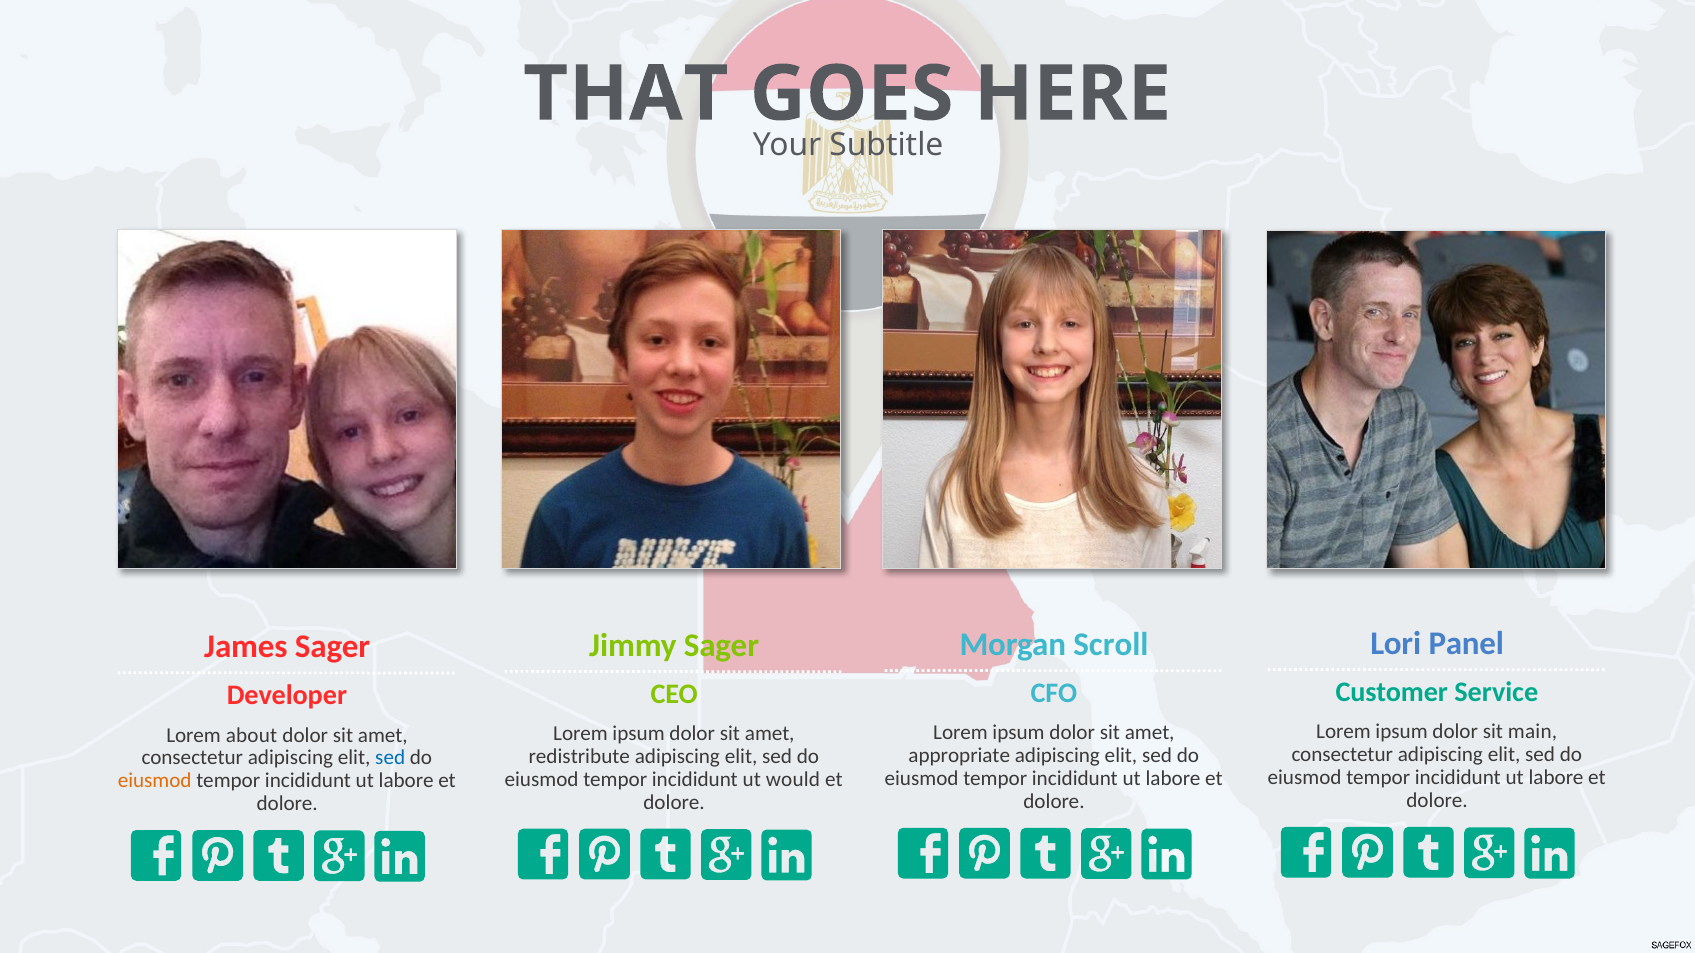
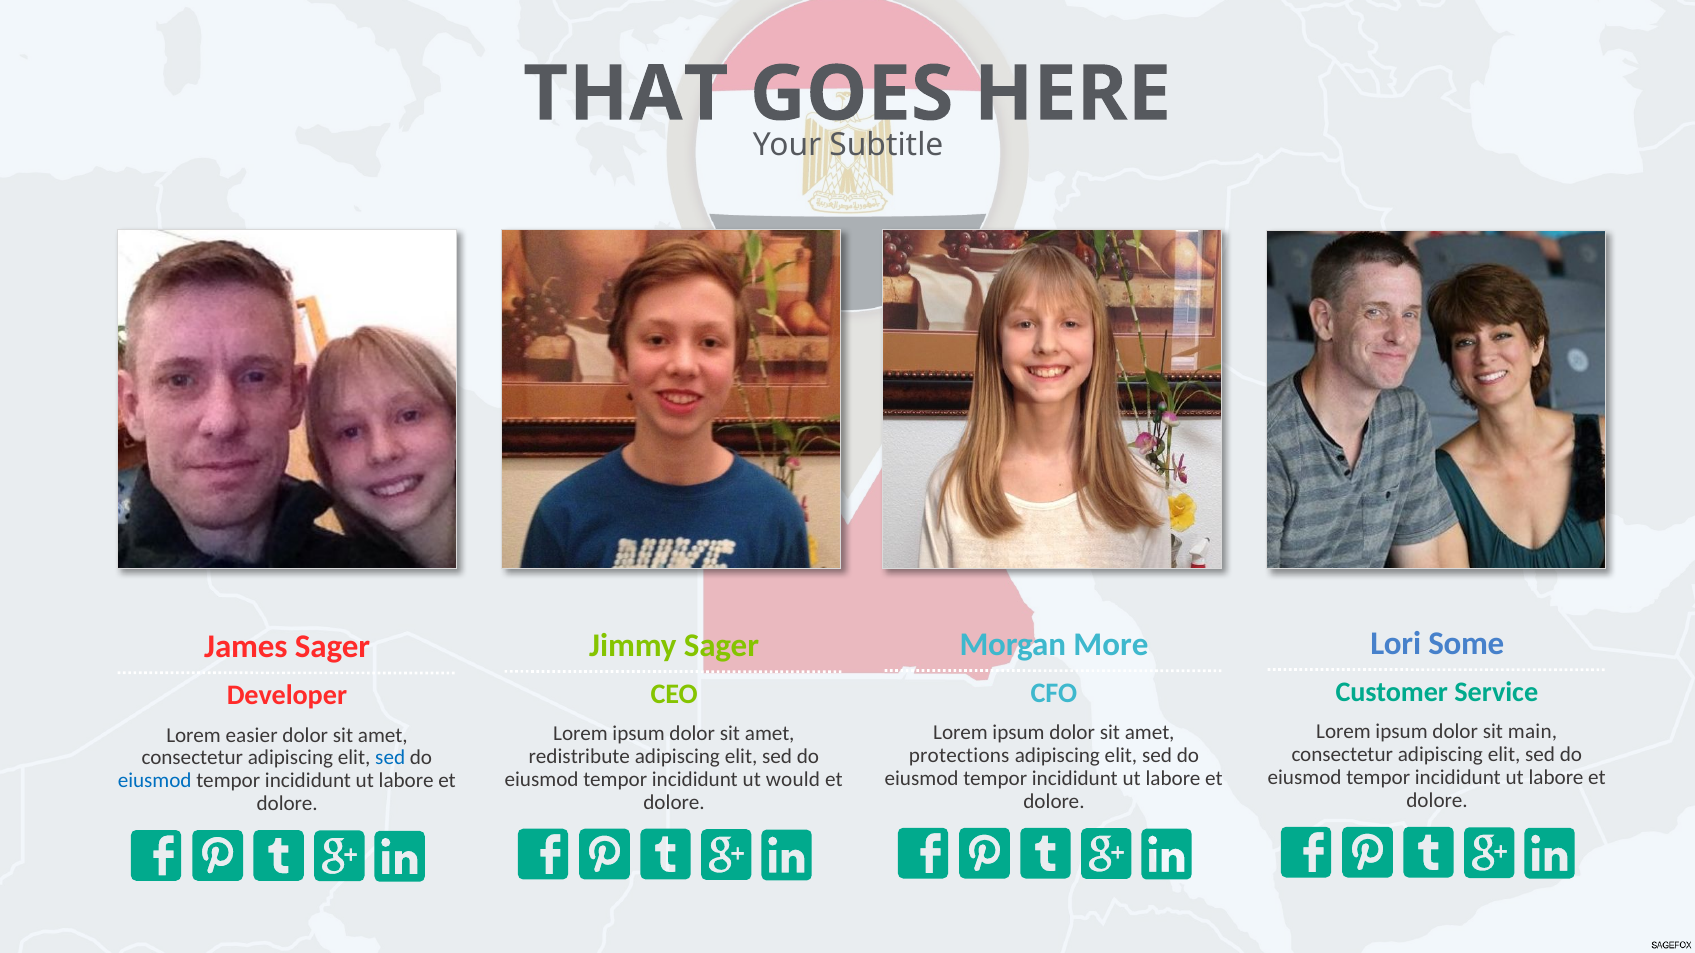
Panel: Panel -> Some
Scroll: Scroll -> More
about: about -> easier
appropriate: appropriate -> protections
eiusmod at (155, 781) colour: orange -> blue
